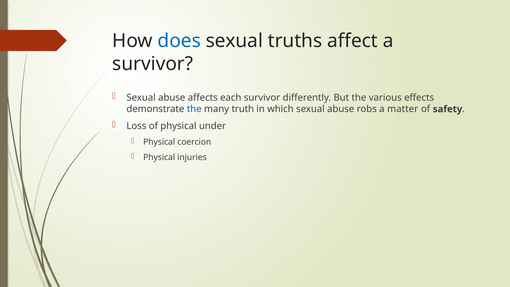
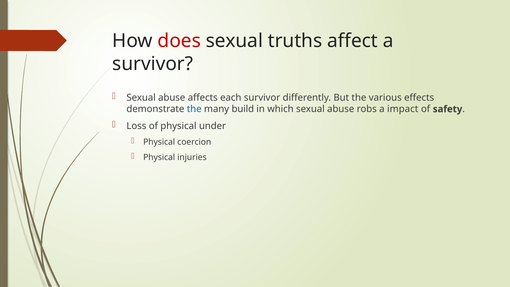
does colour: blue -> red
truth: truth -> build
matter: matter -> impact
